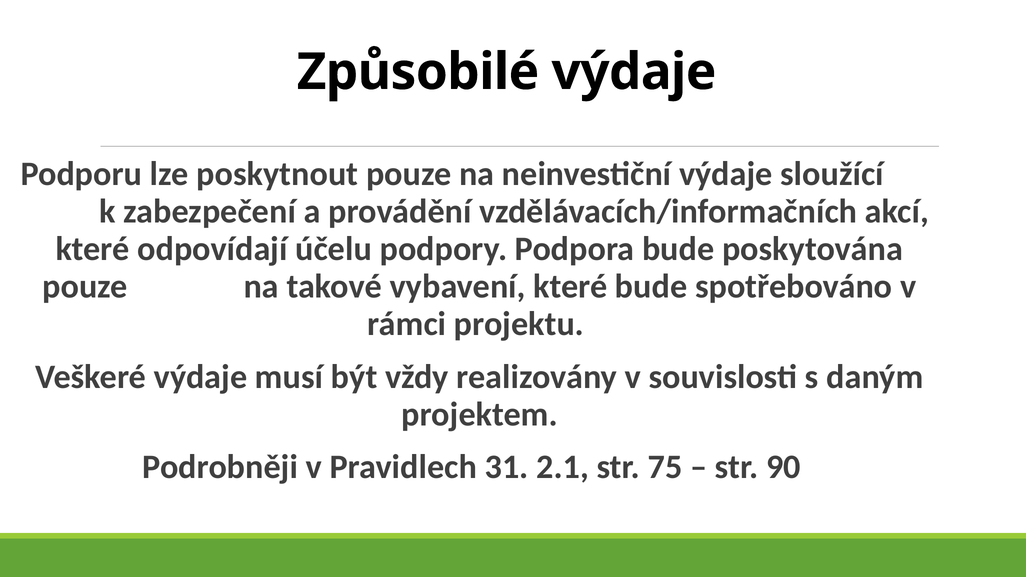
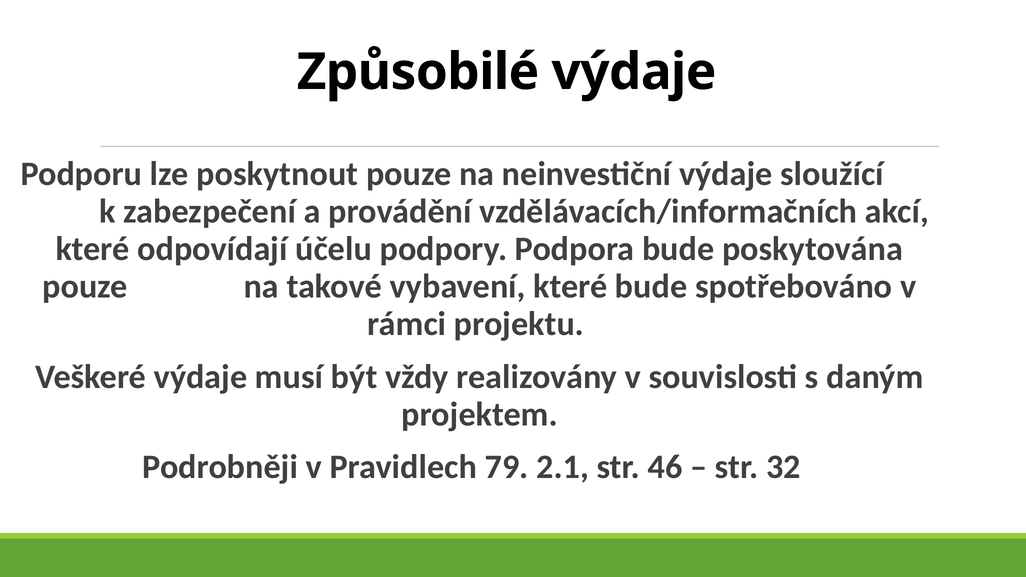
31: 31 -> 79
75: 75 -> 46
90: 90 -> 32
